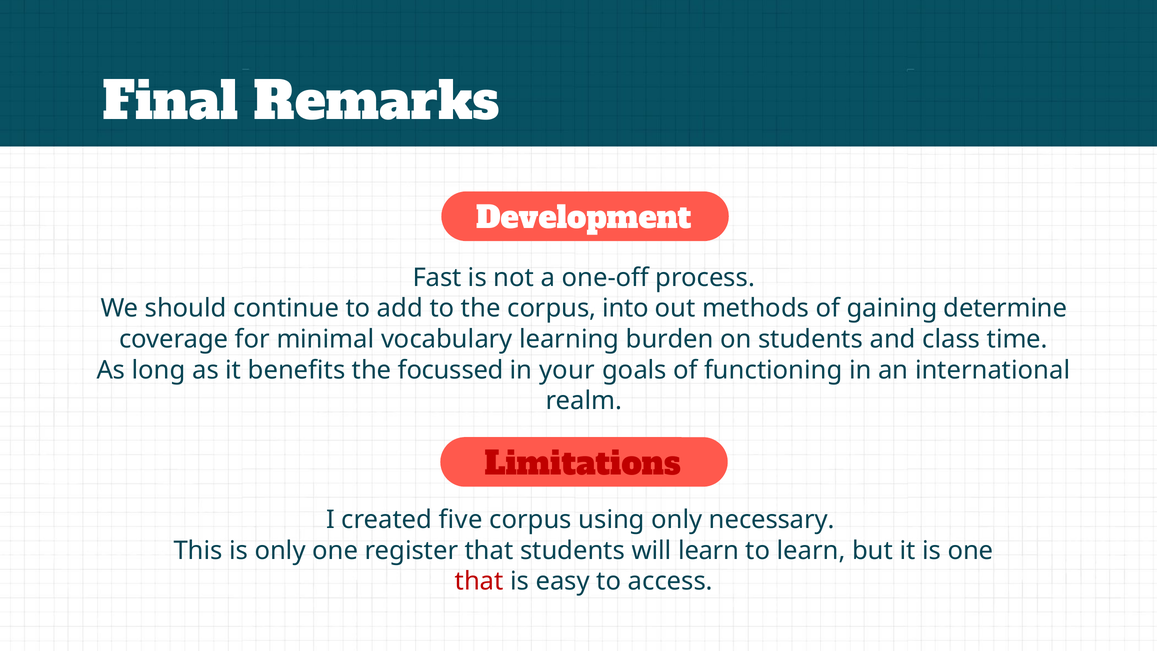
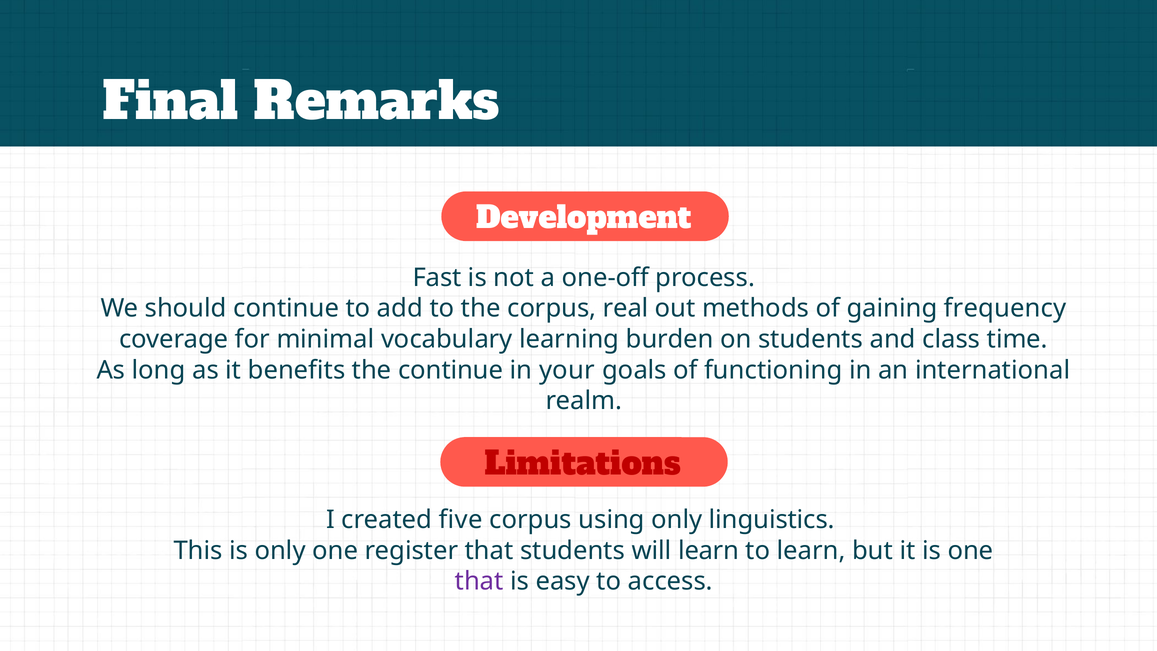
into: into -> real
determine: determine -> frequency
the focussed: focussed -> continue
necessary: necessary -> linguistics
that at (479, 581) colour: red -> purple
